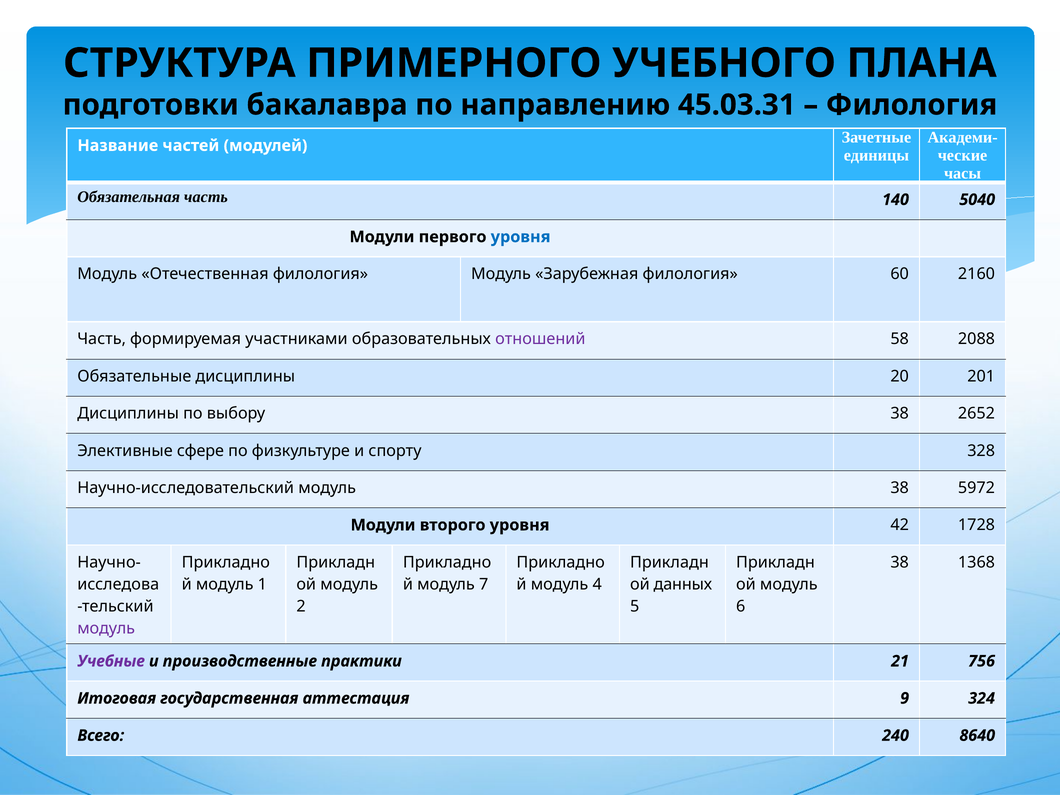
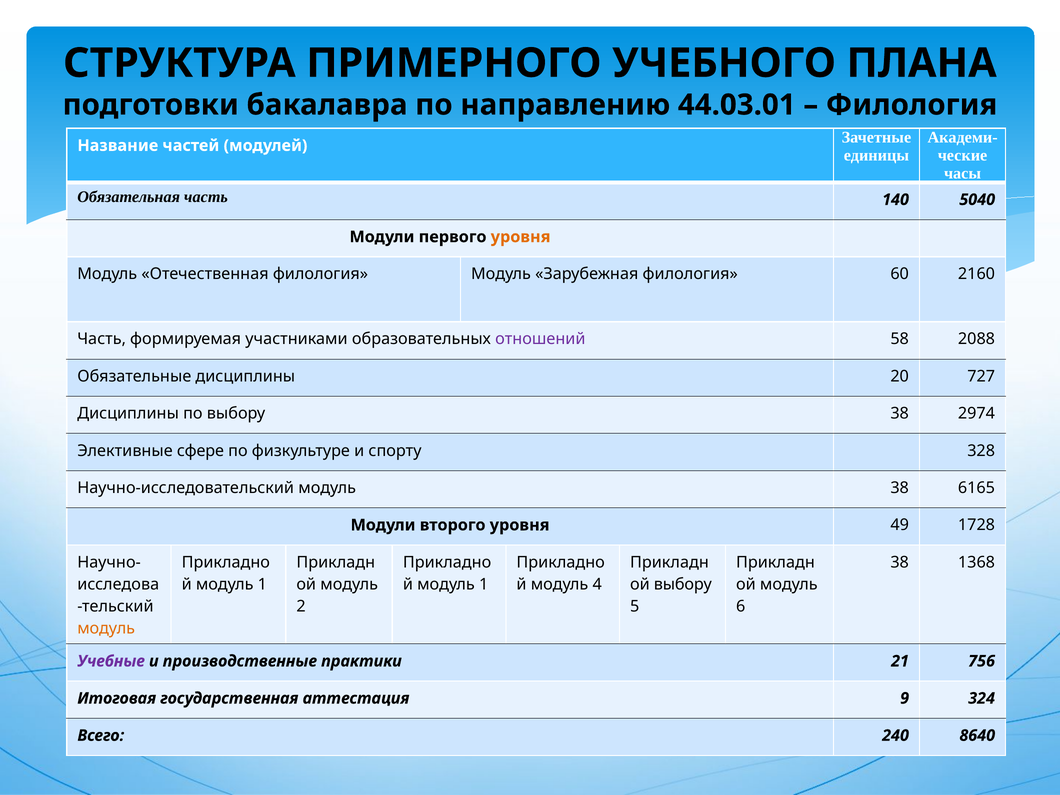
45.03.31: 45.03.31 -> 44.03.01
уровня at (521, 237) colour: blue -> orange
201: 201 -> 727
2652: 2652 -> 2974
5972: 5972 -> 6165
42: 42 -> 49
7 at (484, 584): 7 -> 1
данных at (683, 584): данных -> выбору
модуль at (106, 628) colour: purple -> orange
